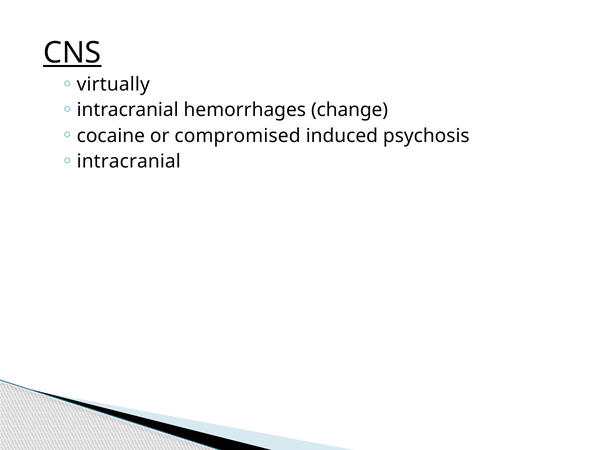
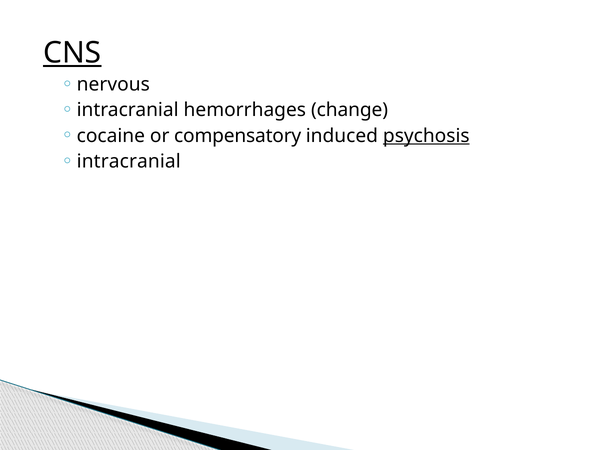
virtually: virtually -> nervous
compromised: compromised -> compensatory
psychosis underline: none -> present
